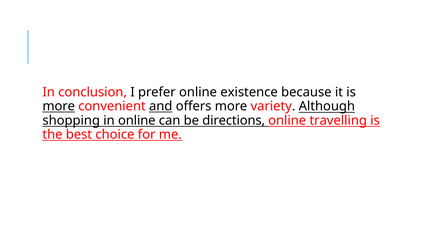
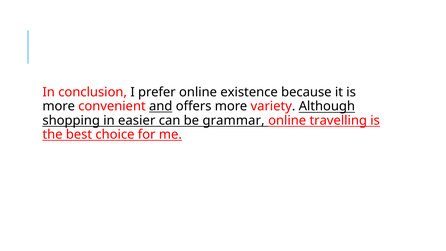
more at (59, 106) underline: present -> none
in online: online -> easier
directions: directions -> grammar
